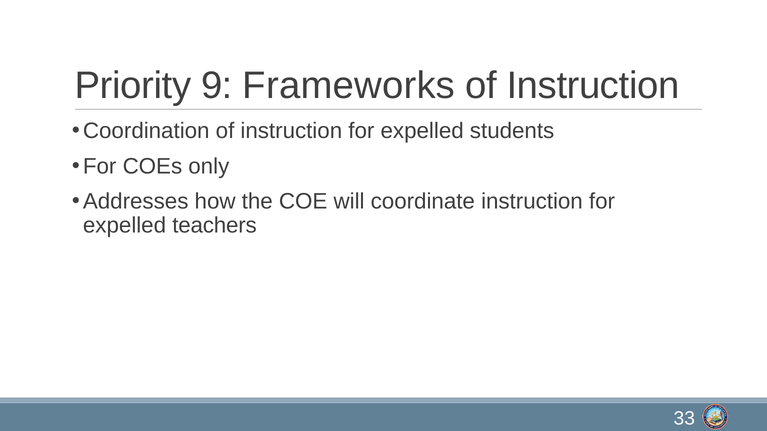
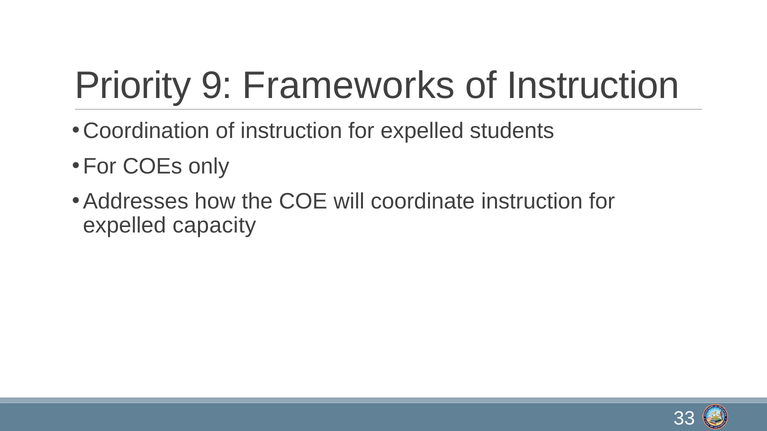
teachers: teachers -> capacity
